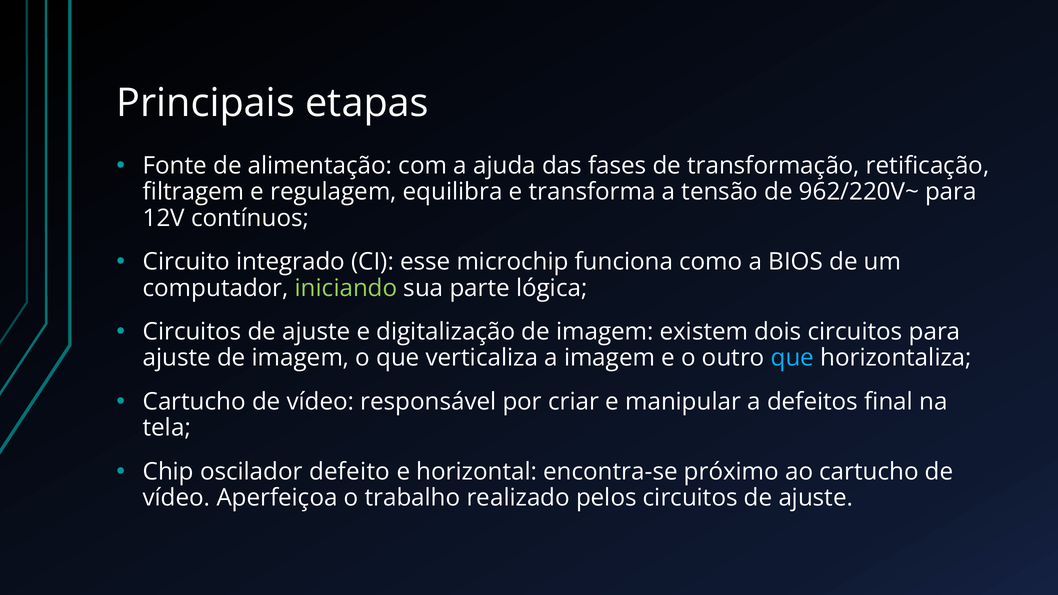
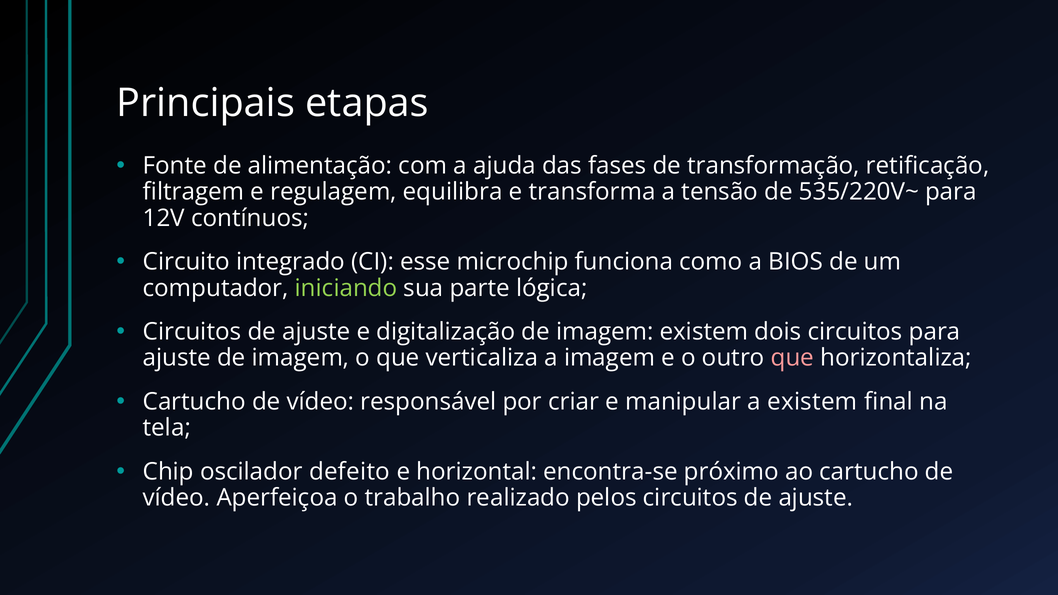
962/220V~: 962/220V~ -> 535/220V~
que at (792, 358) colour: light blue -> pink
a defeitos: defeitos -> existem
